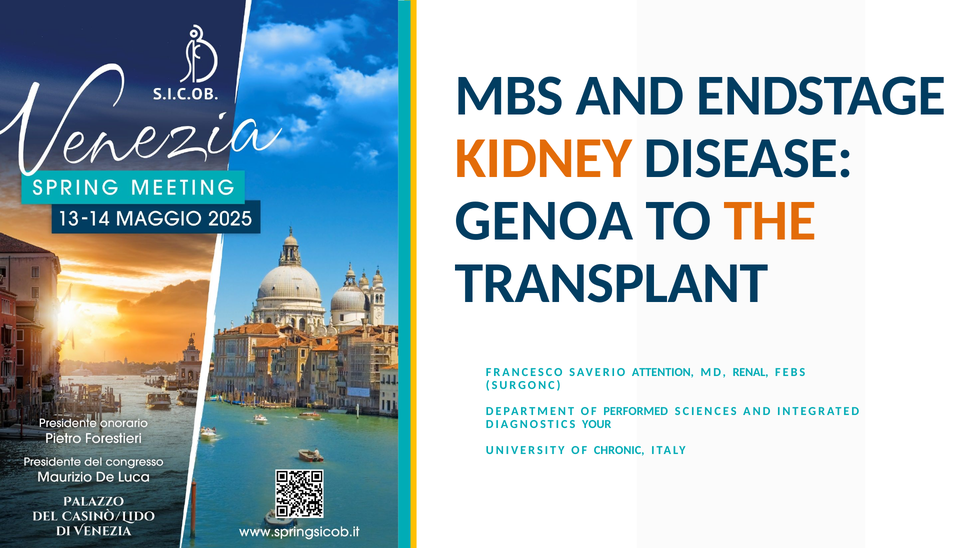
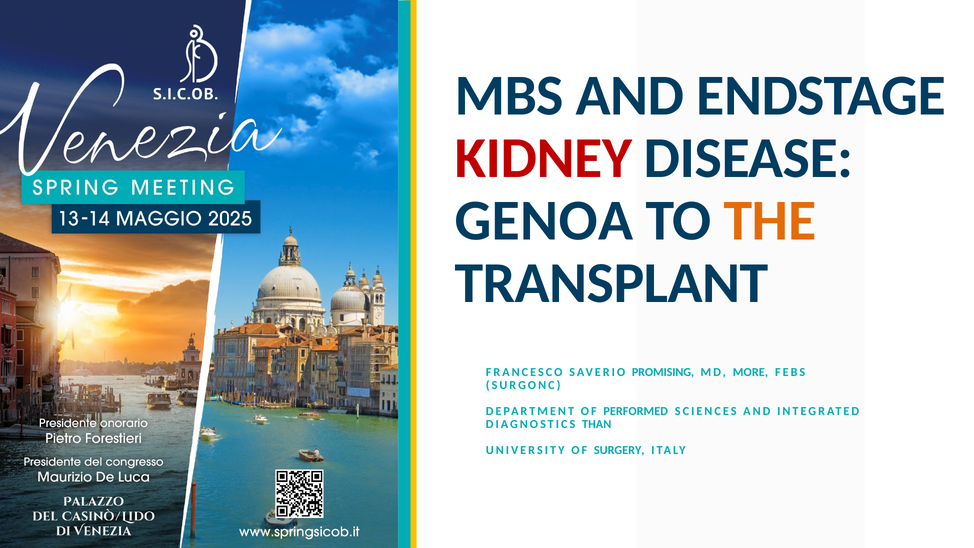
KIDNEY colour: orange -> red
ATTENTION: ATTENTION -> PROMISING
RENAL: RENAL -> MORE
YOUR: YOUR -> THAN
CHRONIC: CHRONIC -> SURGERY
